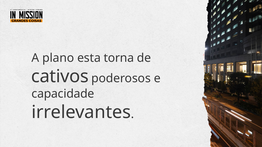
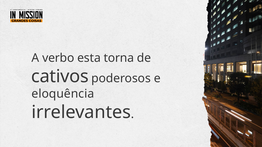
plano: plano -> verbo
capacidade: capacidade -> eloquência
